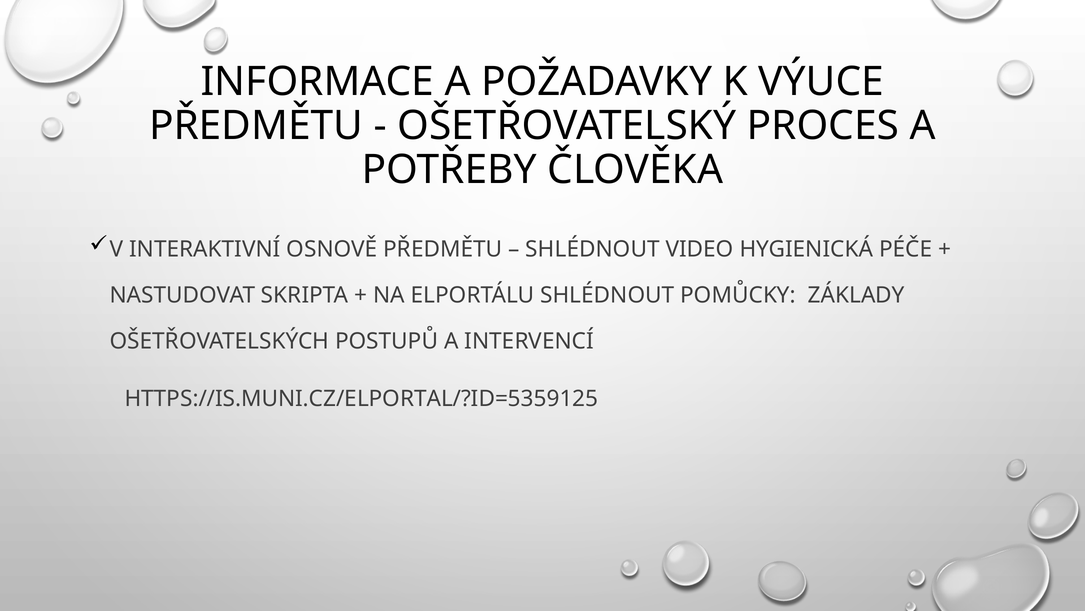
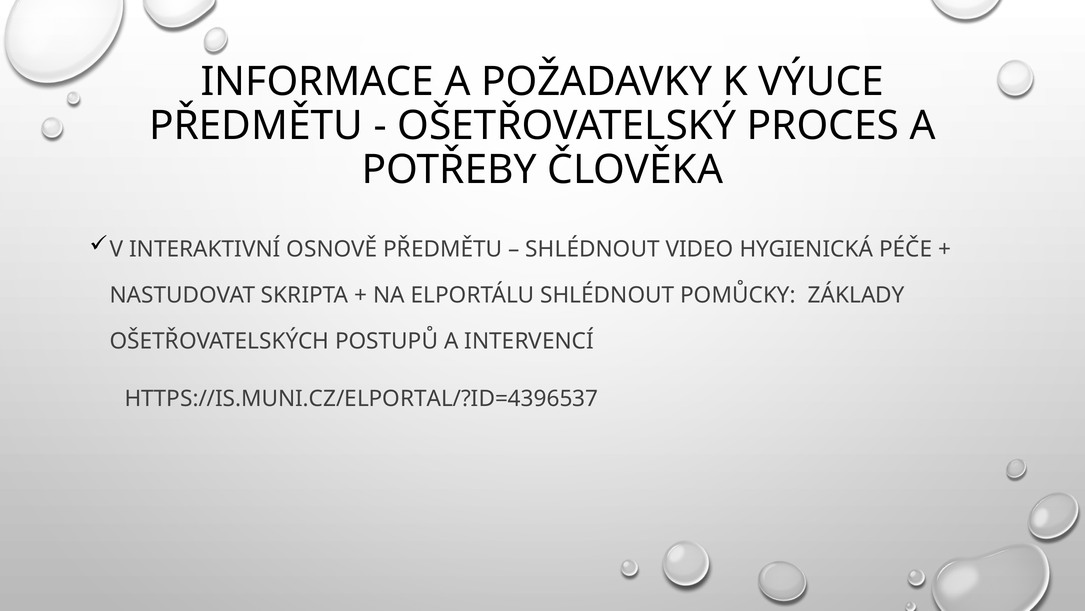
HTTPS://IS.MUNI.CZ/ELPORTAL/?ID=5359125: HTTPS://IS.MUNI.CZ/ELPORTAL/?ID=5359125 -> HTTPS://IS.MUNI.CZ/ELPORTAL/?ID=4396537
